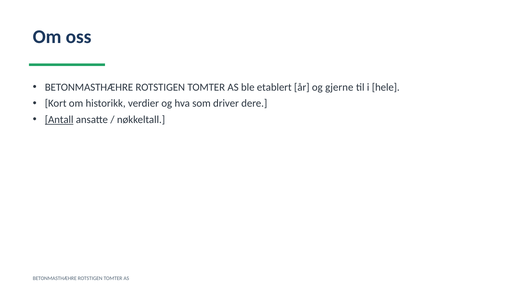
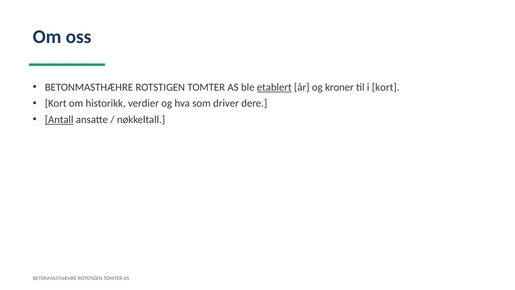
etablert underline: none -> present
gjerne: gjerne -> kroner
i hele: hele -> kort
